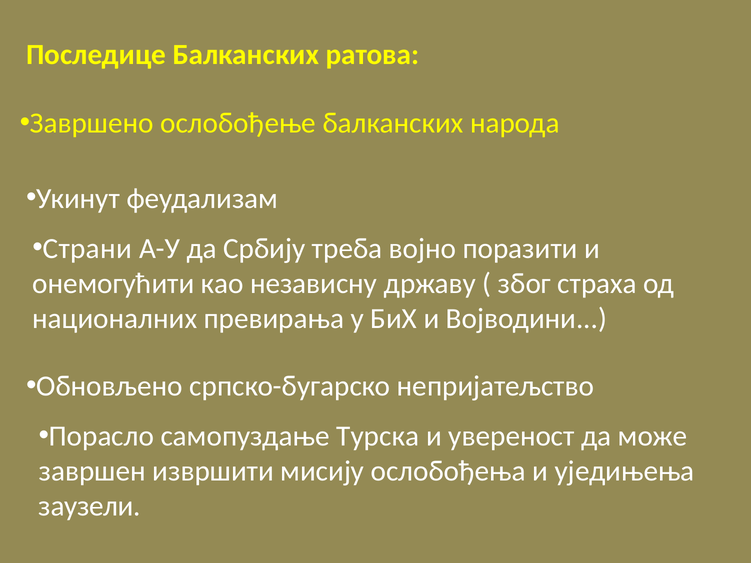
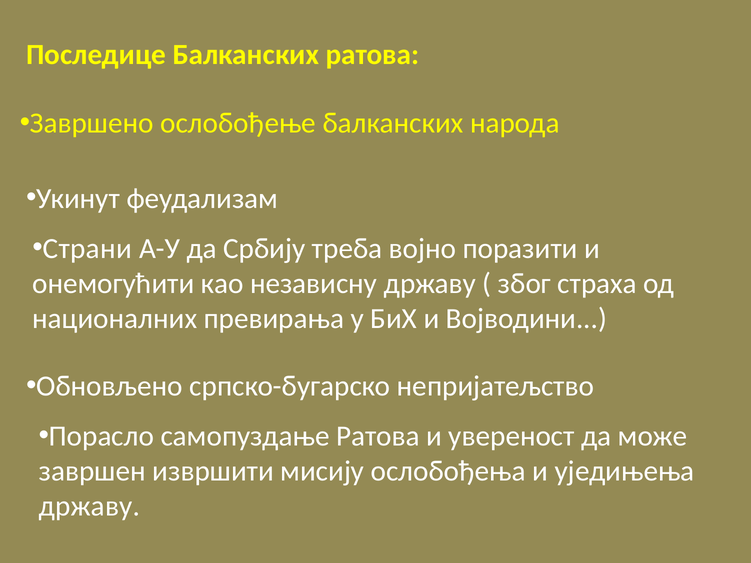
самопуздање Турска: Турска -> Ратова
заузели at (90, 506): заузели -> државу
